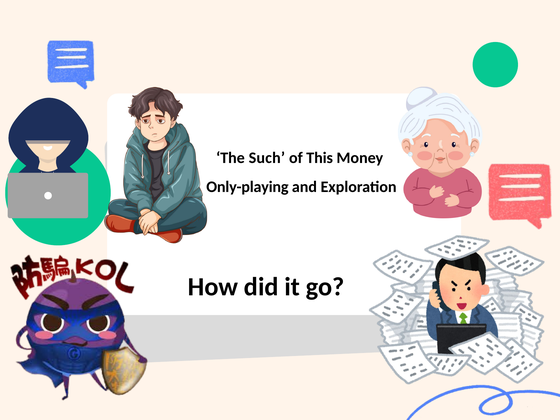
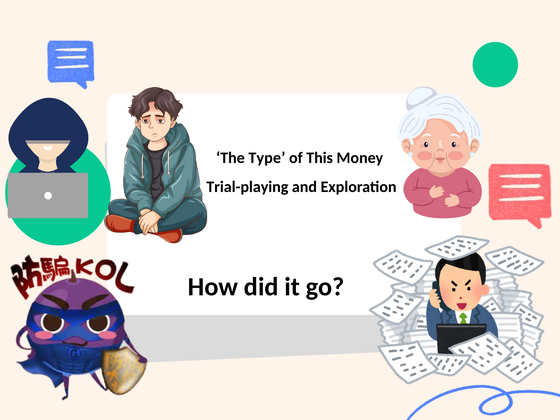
Such: Such -> Type
Only-playing: Only-playing -> Trial-playing
